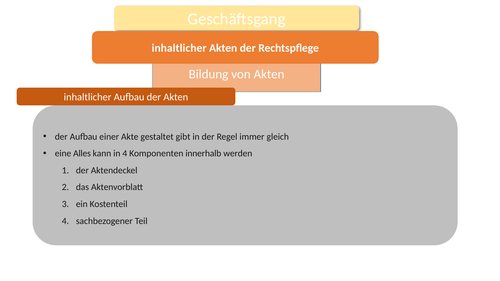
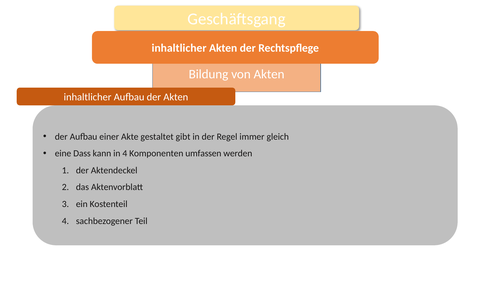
Alles: Alles -> Dass
innerhalb: innerhalb -> umfassen
